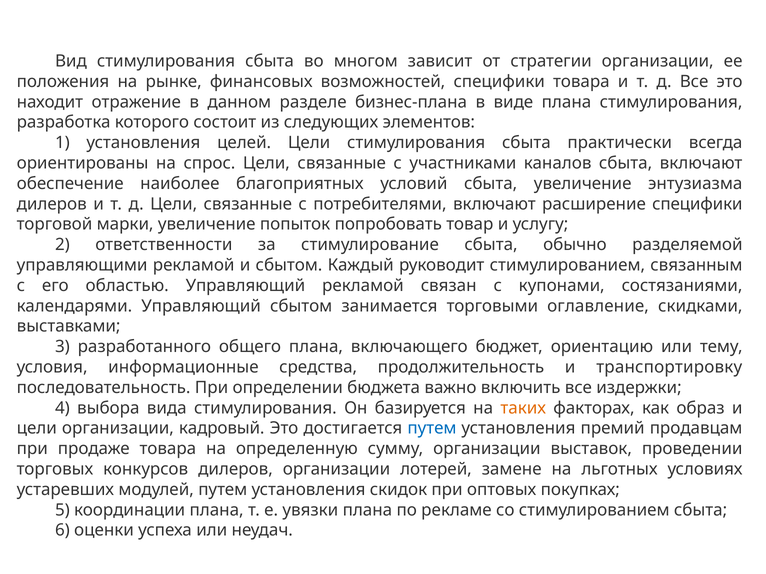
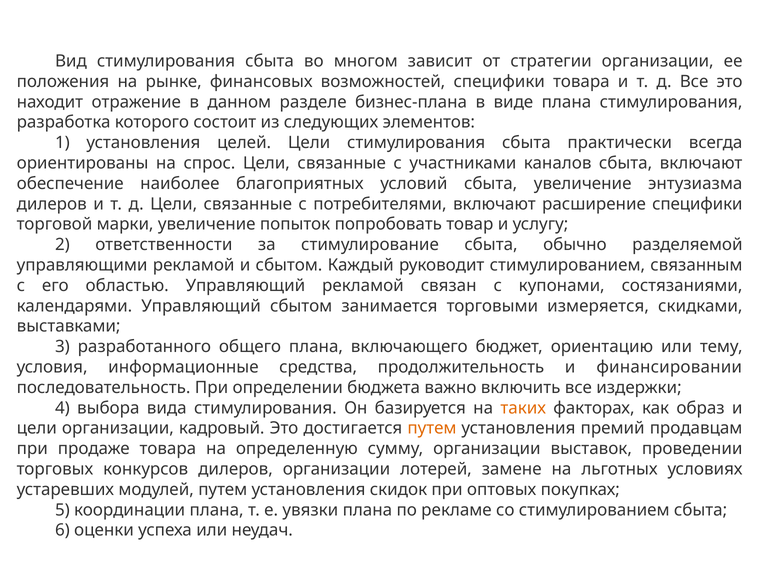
оглавление: оглавление -> измеряется
транспортировку: транспортировку -> финансировании
путем at (432, 429) colour: blue -> orange
